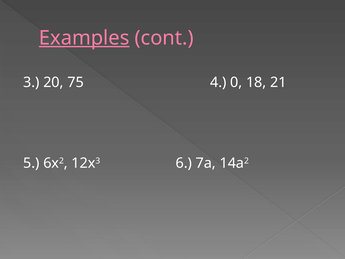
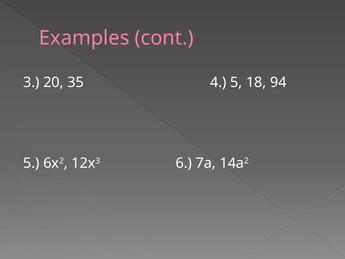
Examples underline: present -> none
75: 75 -> 35
4 0: 0 -> 5
21: 21 -> 94
